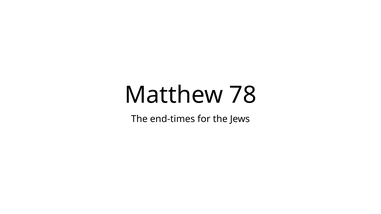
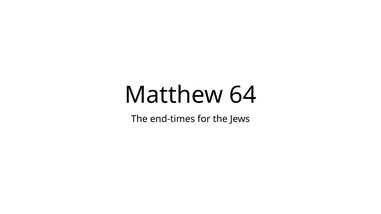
78: 78 -> 64
